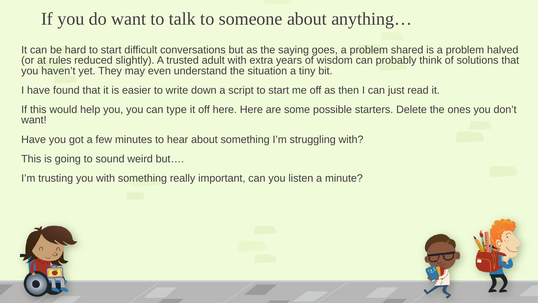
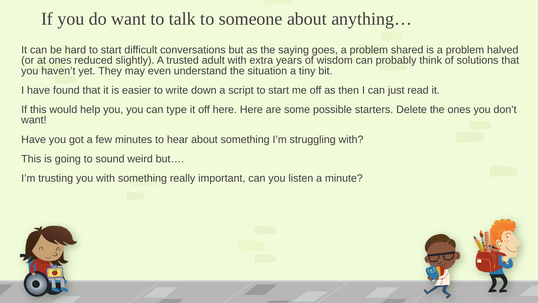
at rules: rules -> ones
